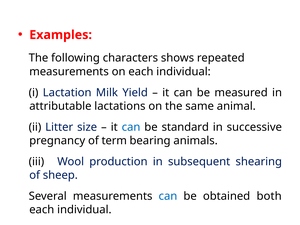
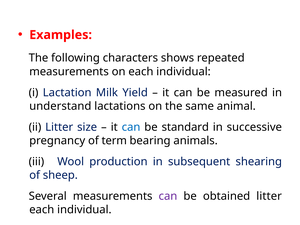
attributable: attributable -> understand
can at (168, 196) colour: blue -> purple
obtained both: both -> litter
